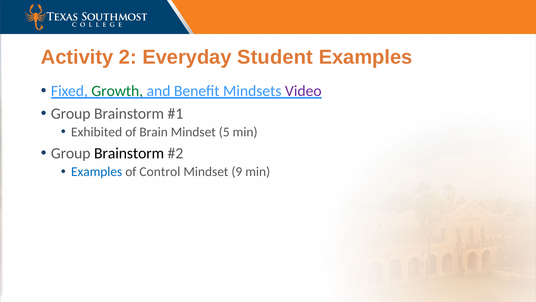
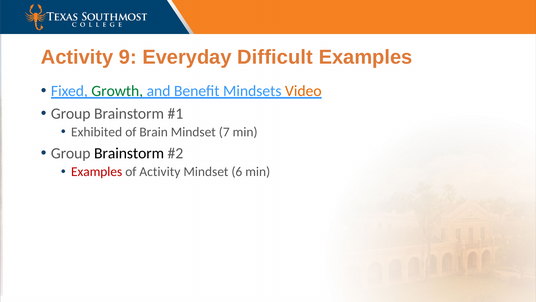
2: 2 -> 9
Student: Student -> Difficult
Video colour: purple -> orange
5: 5 -> 7
Examples at (97, 172) colour: blue -> red
of Control: Control -> Activity
9: 9 -> 6
